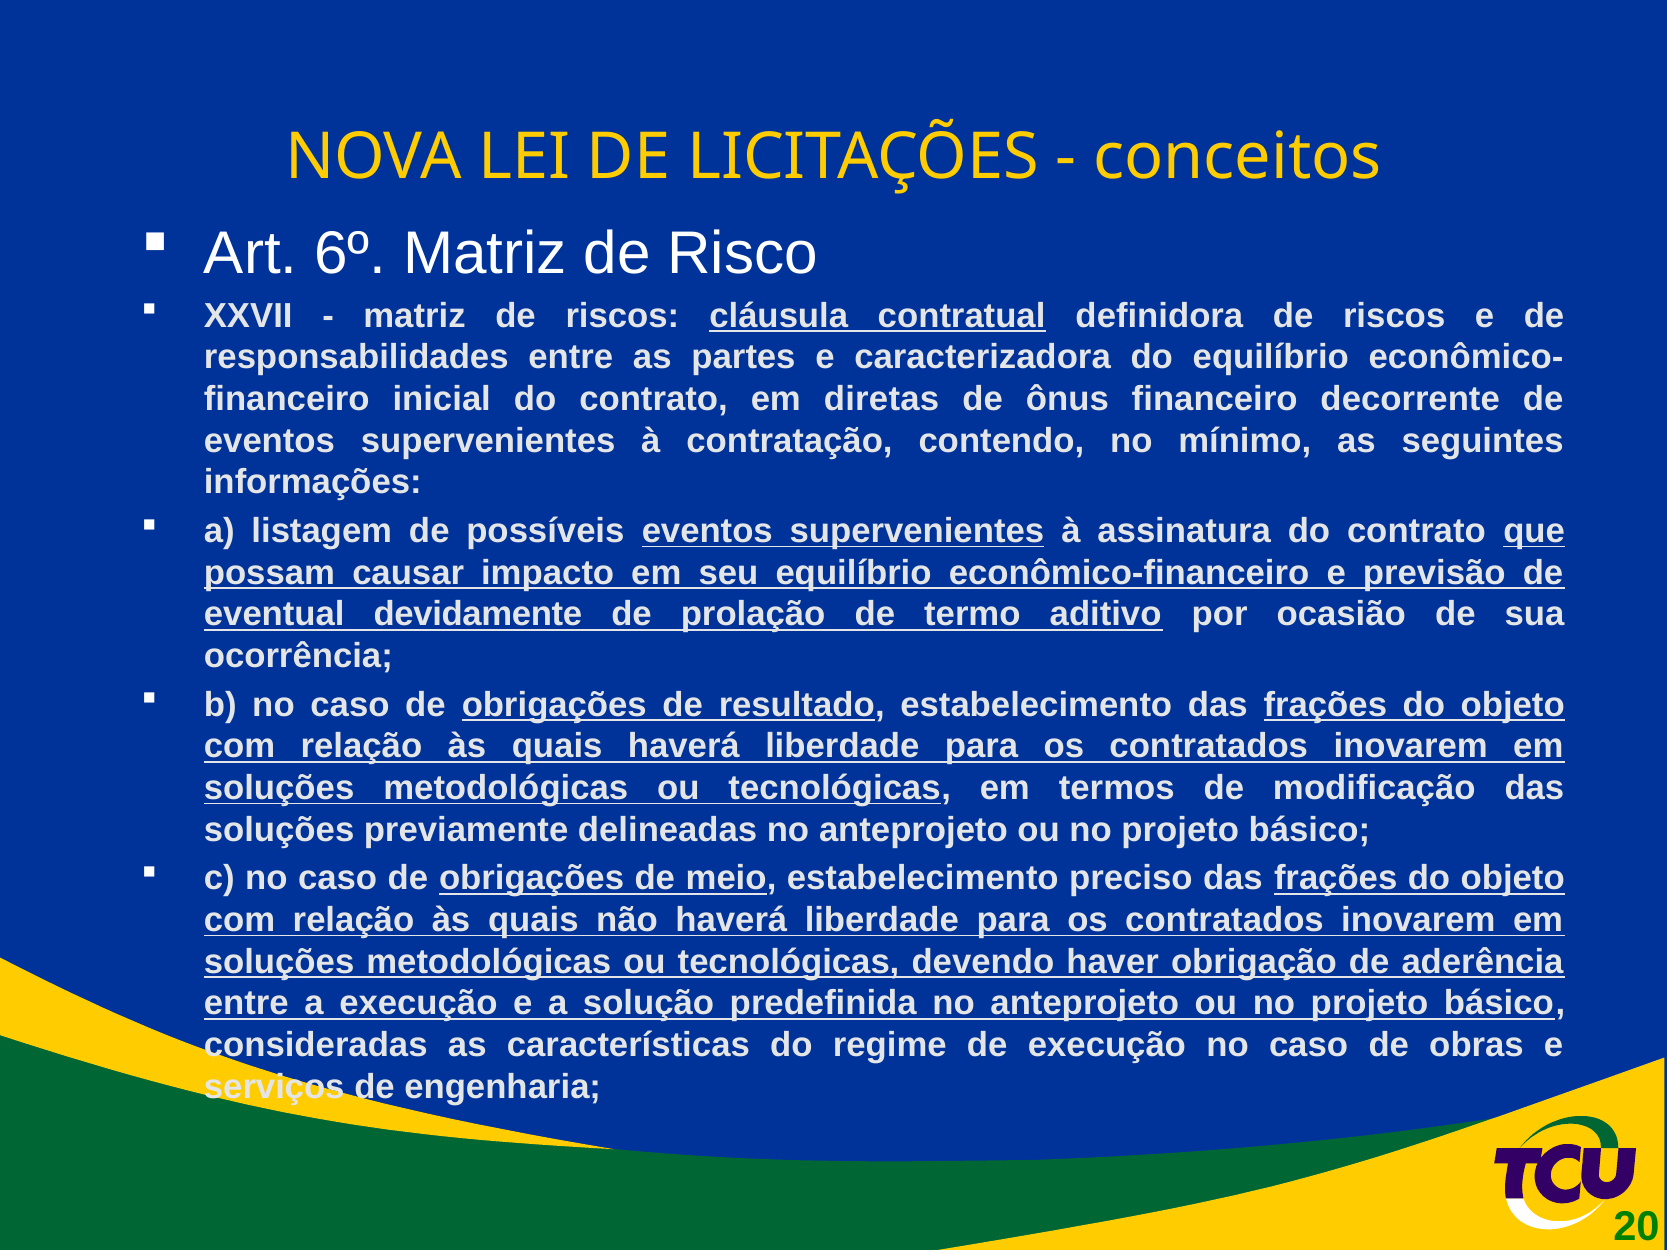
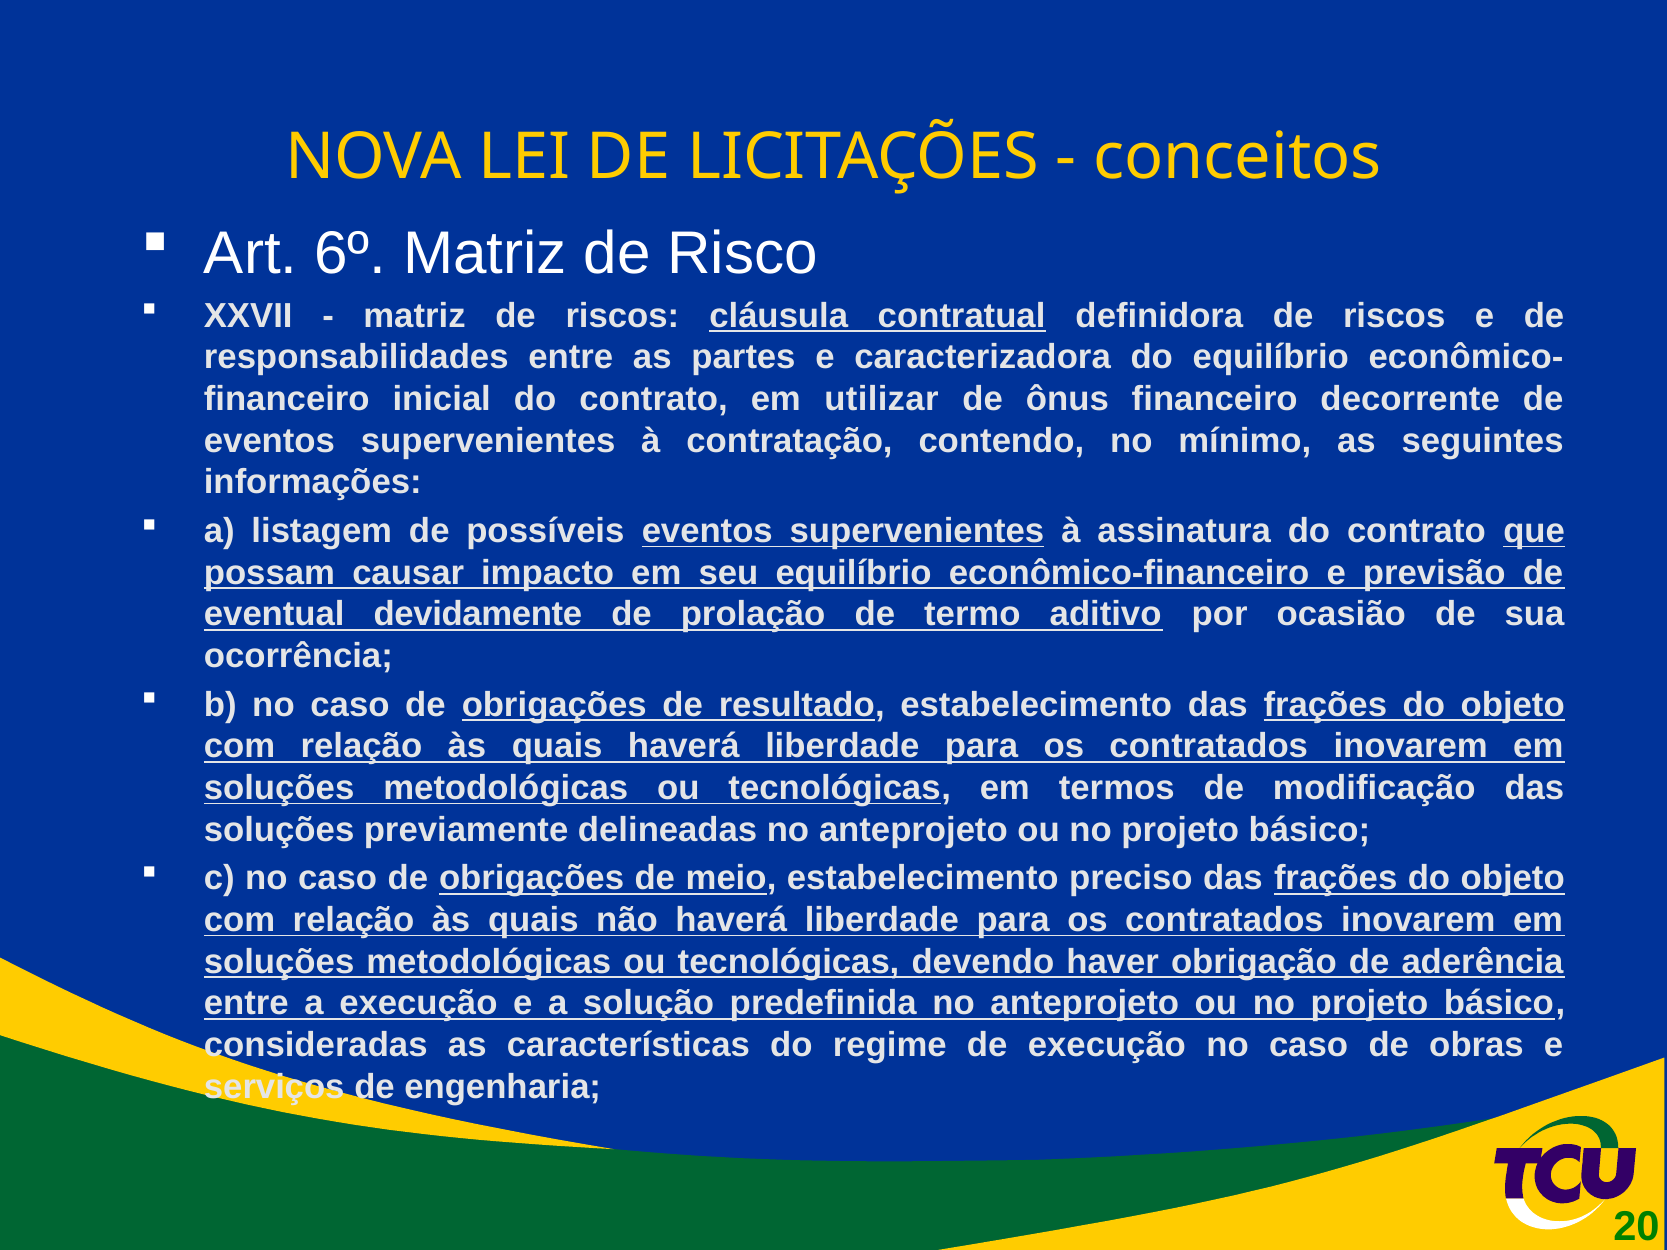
diretas: diretas -> utilizar
